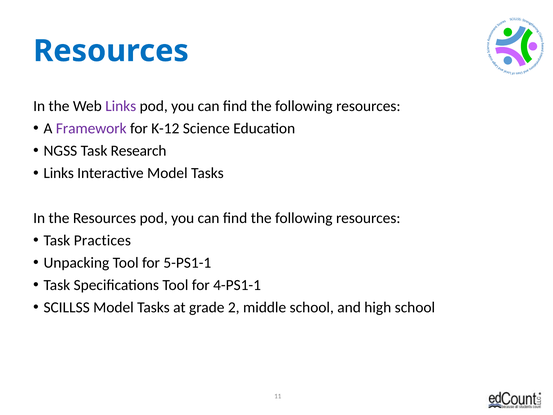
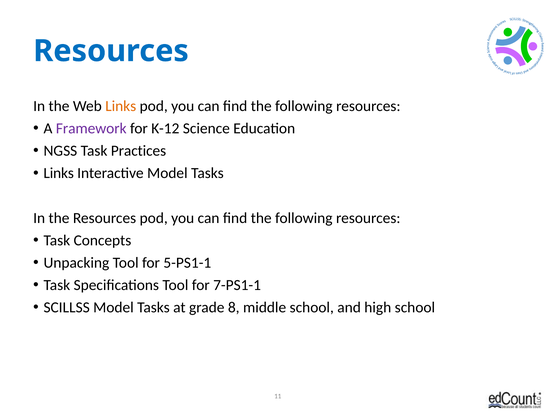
Links at (121, 106) colour: purple -> orange
Research: Research -> Practices
Practices: Practices -> Concepts
4-PS1-1: 4-PS1-1 -> 7-PS1-1
2: 2 -> 8
